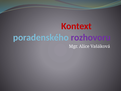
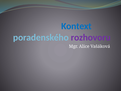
Kontext colour: red -> blue
